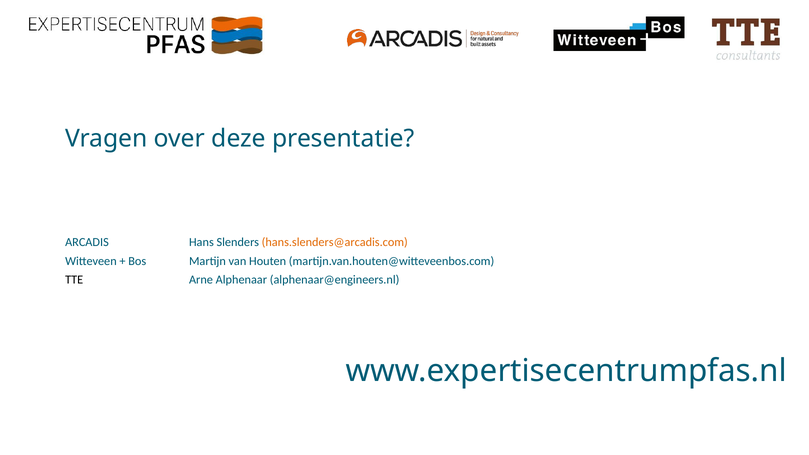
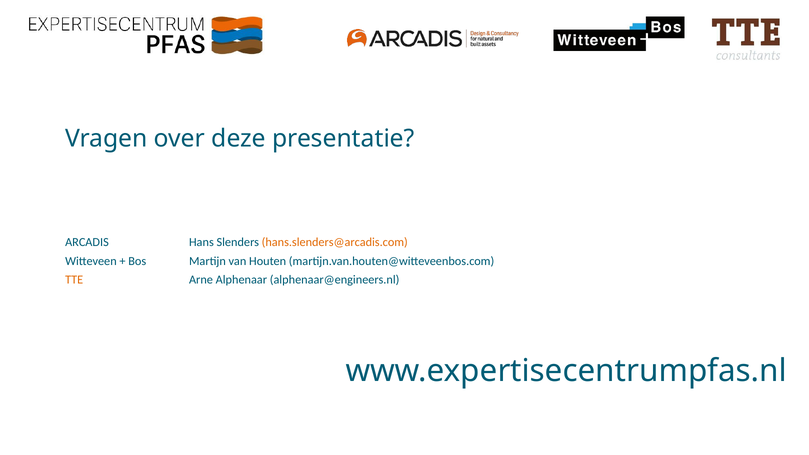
TTE colour: black -> orange
